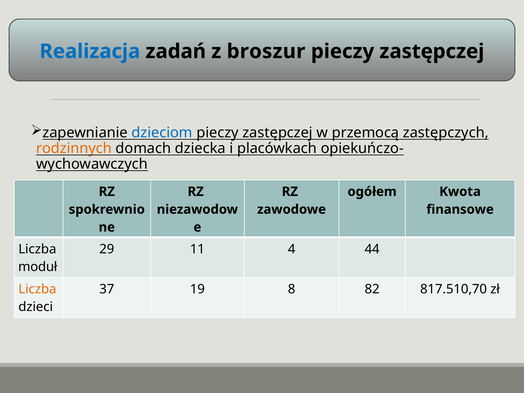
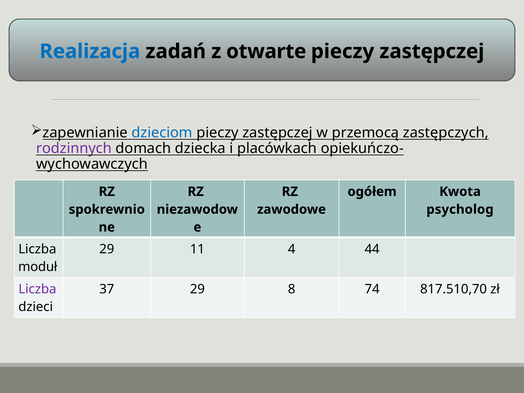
broszur: broszur -> otwarte
rodzinnych colour: orange -> purple
finansowe: finansowe -> psycholog
Liczba at (37, 289) colour: orange -> purple
37 19: 19 -> 29
82: 82 -> 74
